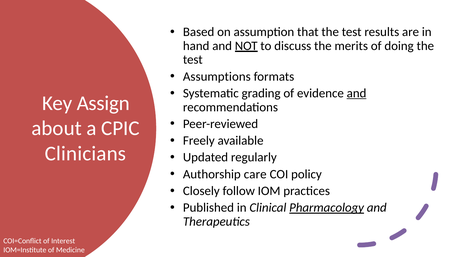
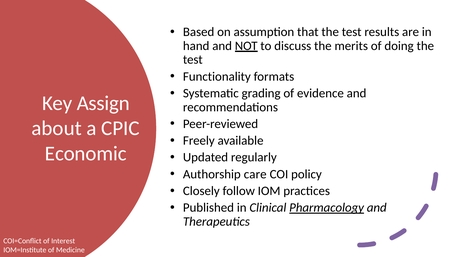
Assumptions: Assumptions -> Functionality
and at (357, 93) underline: present -> none
Clinicians: Clinicians -> Economic
